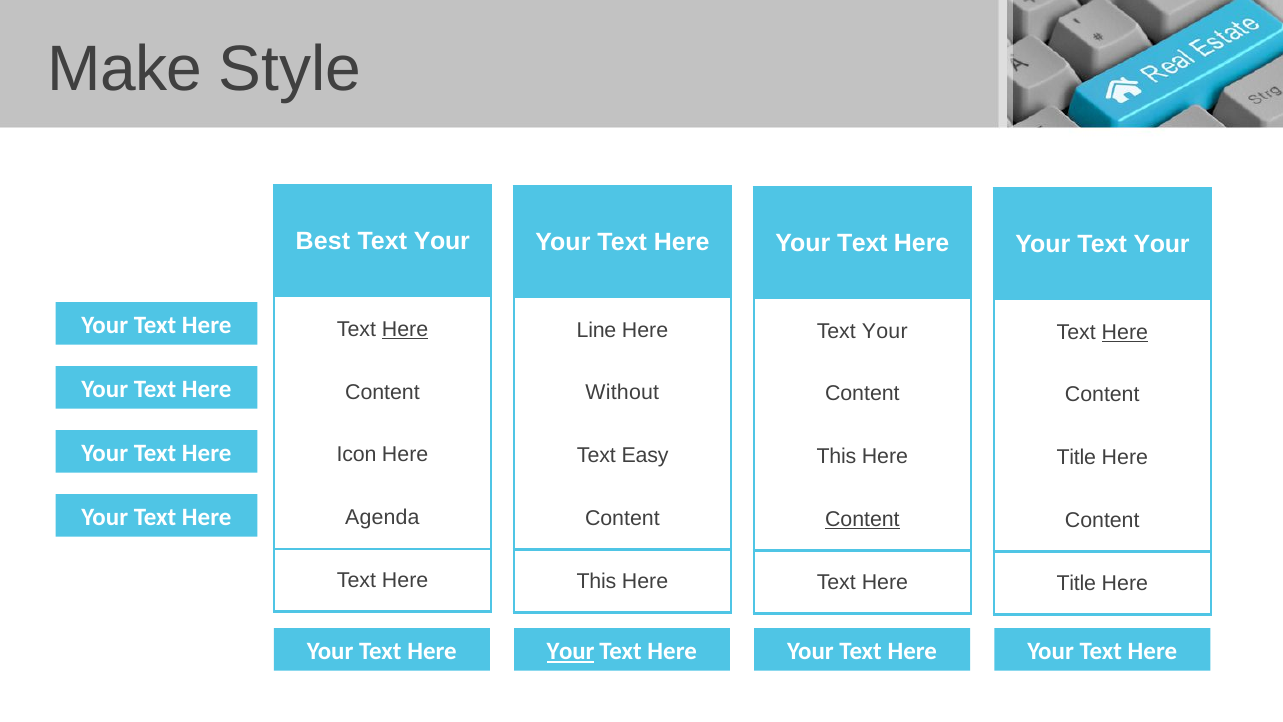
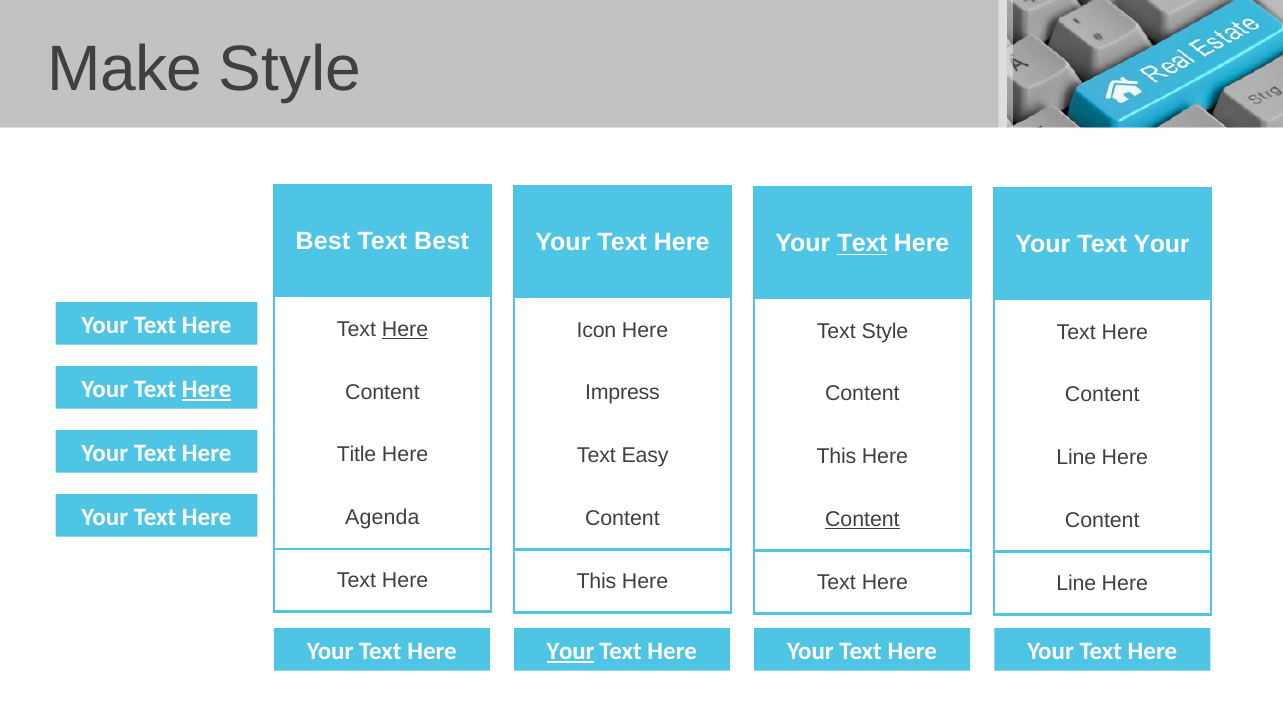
Your at (442, 242): Your -> Best
Text at (862, 244) underline: none -> present
Line: Line -> Icon
Your at (885, 331): Your -> Style
Here at (1125, 332) underline: present -> none
Here at (207, 389) underline: none -> present
Without: Without -> Impress
Icon: Icon -> Title
Title at (1076, 458): Title -> Line
Title at (1076, 583): Title -> Line
